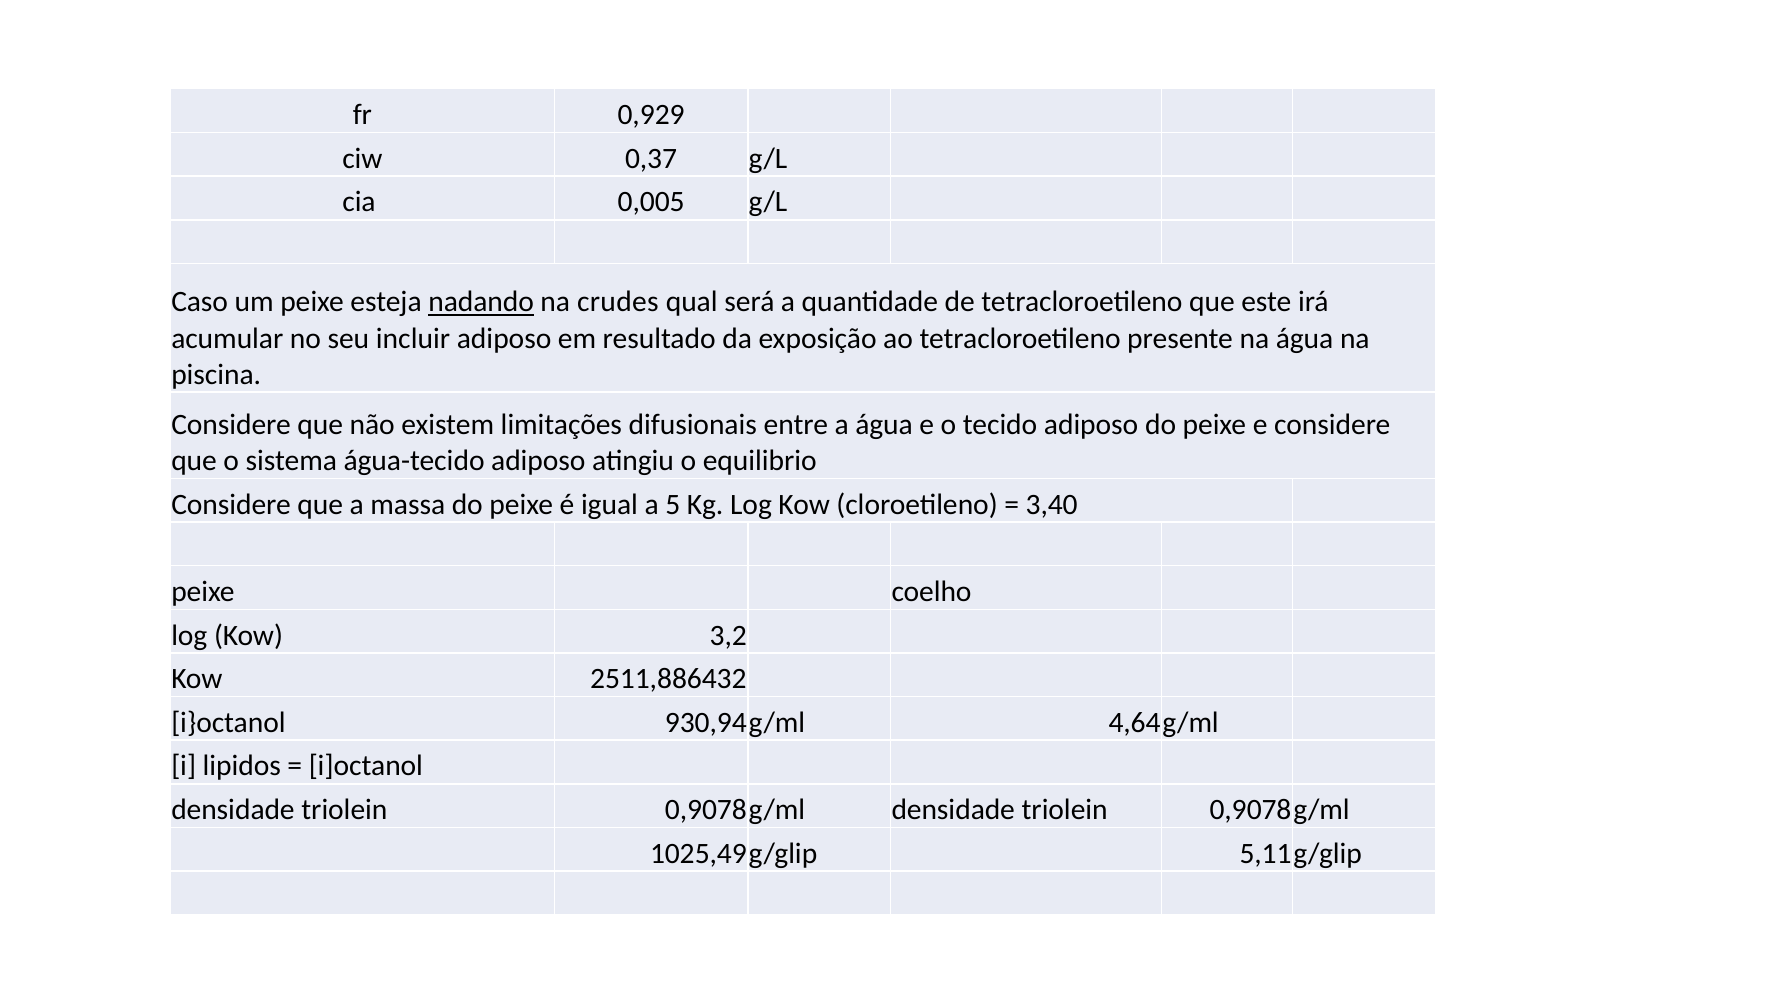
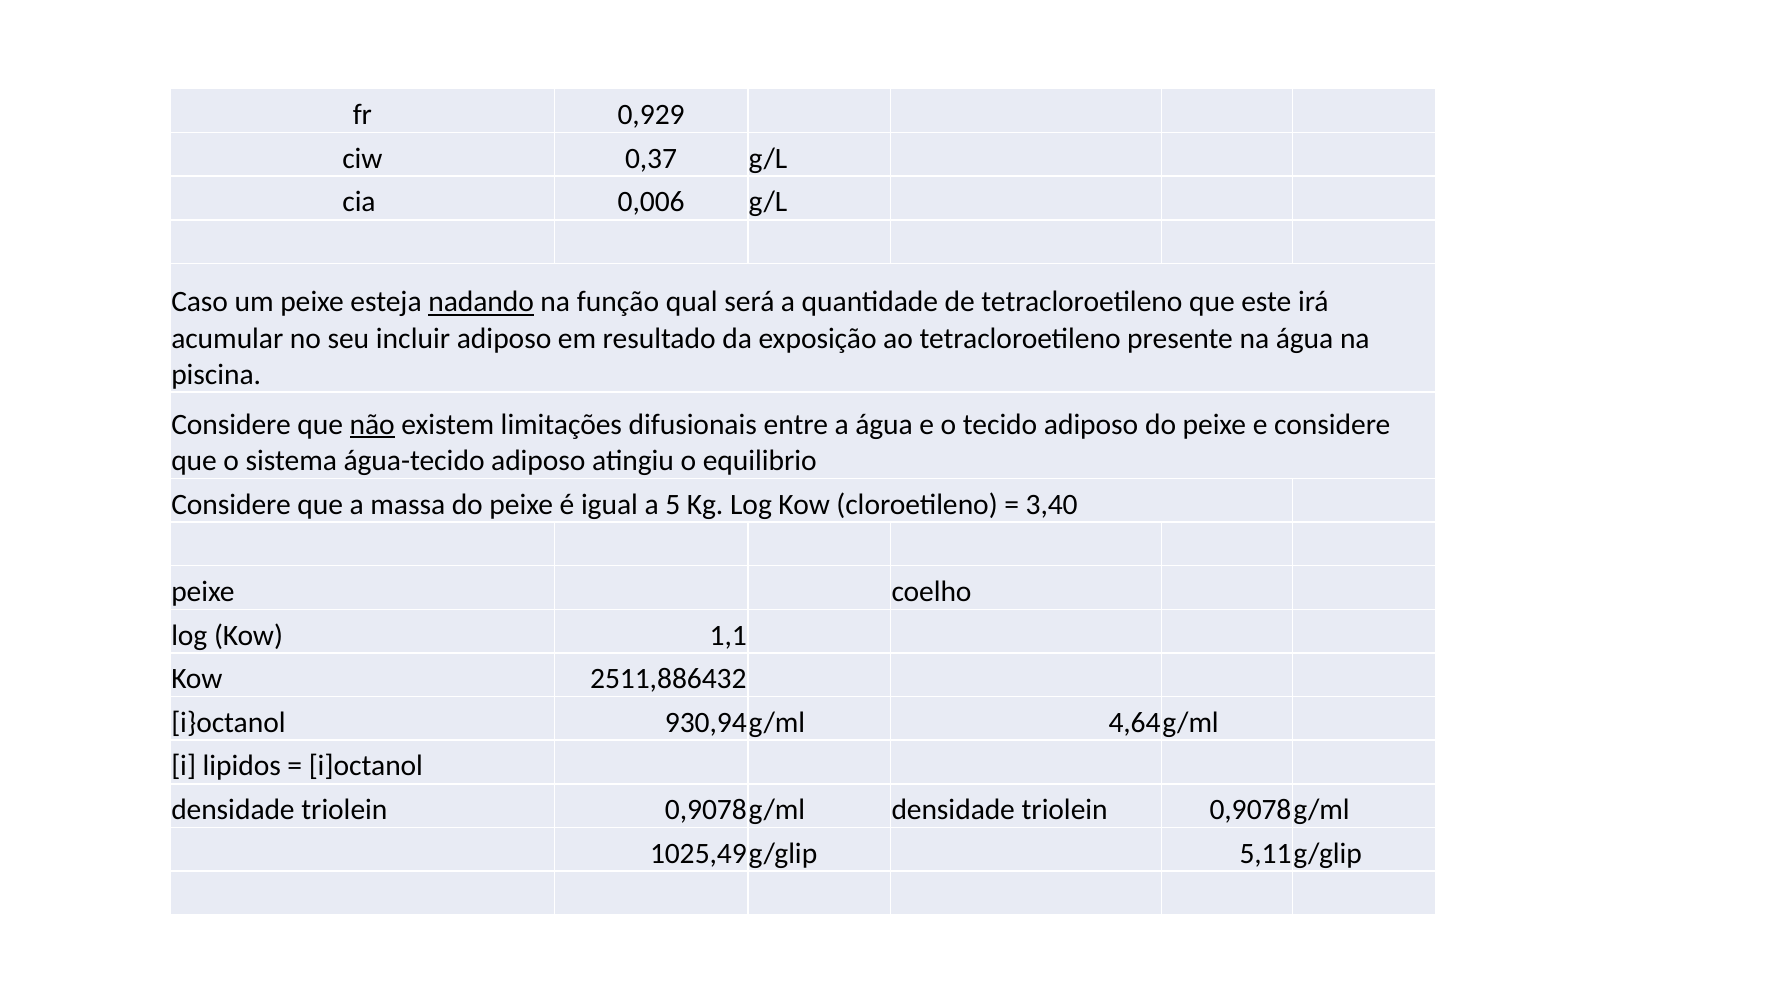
0,005: 0,005 -> 0,006
crudes: crudes -> função
não underline: none -> present
3,2: 3,2 -> 1,1
